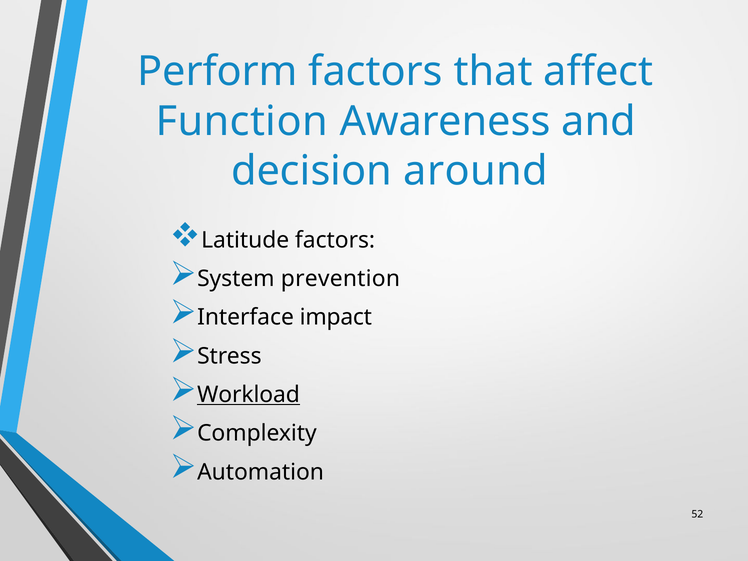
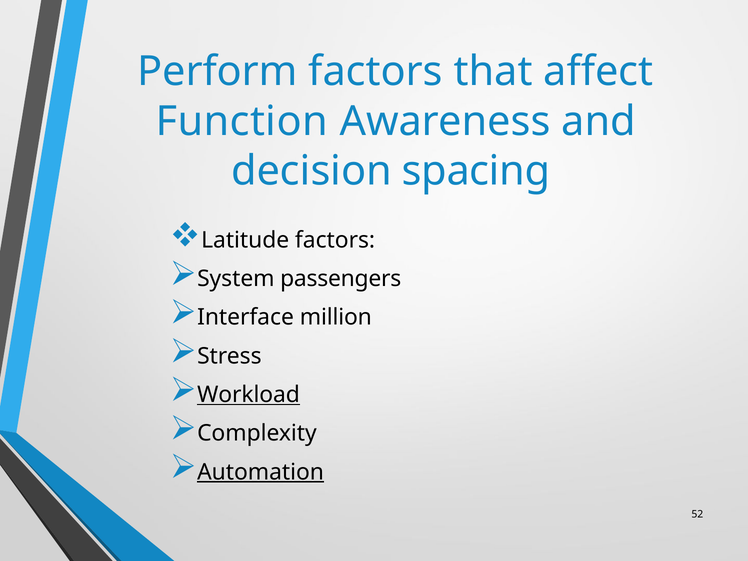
around: around -> spacing
prevention: prevention -> passengers
impact: impact -> million
Automation underline: none -> present
